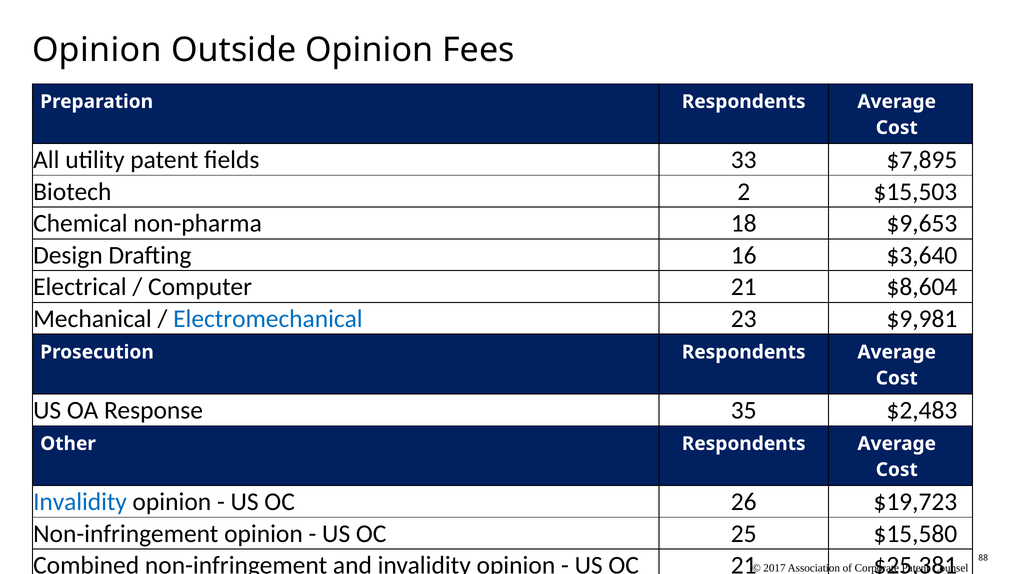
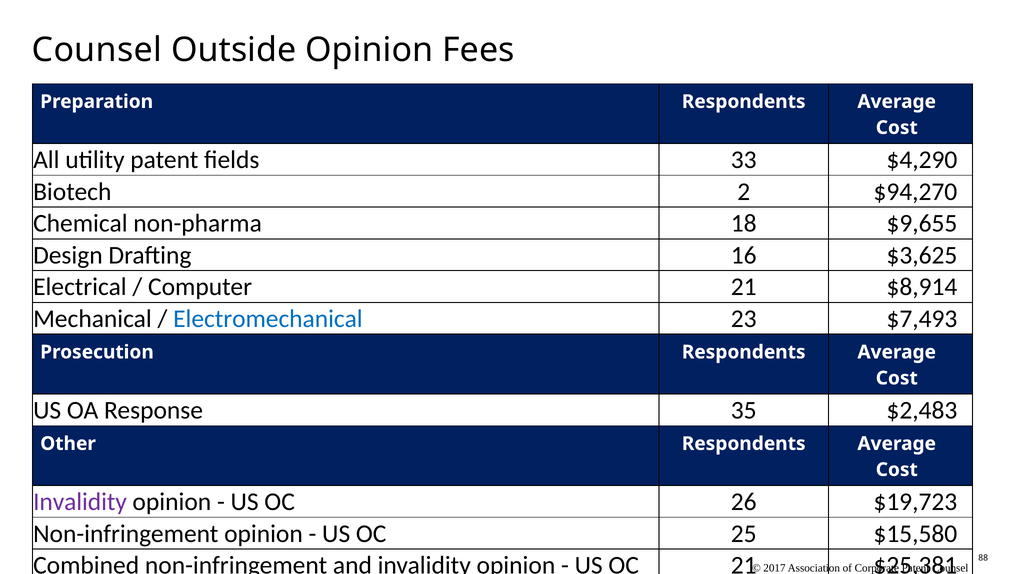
Opinion at (97, 50): Opinion -> Counsel
$7,895: $7,895 -> $4,290
$15,503: $15,503 -> $94,270
$9,653: $9,653 -> $9,655
$3,640: $3,640 -> $3,625
$8,604: $8,604 -> $8,914
$9,981: $9,981 -> $7,493
Invalidity at (80, 502) colour: blue -> purple
